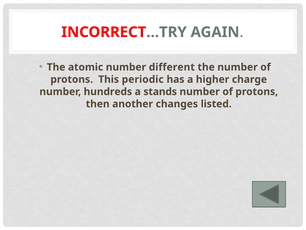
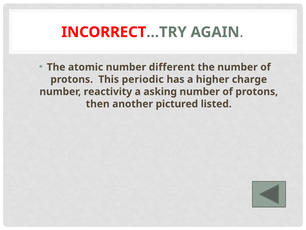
hundreds: hundreds -> reactivity
stands: stands -> asking
changes: changes -> pictured
